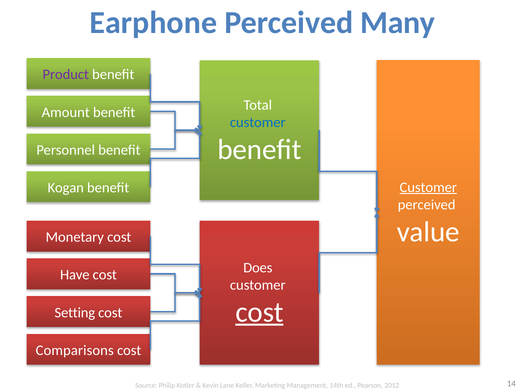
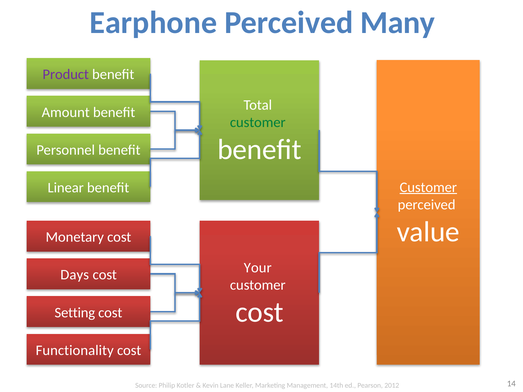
customer at (258, 123) colour: blue -> green
Kogan: Kogan -> Linear
Does: Does -> Your
Have: Have -> Days
cost at (260, 312) underline: present -> none
Comparisons: Comparisons -> Functionality
